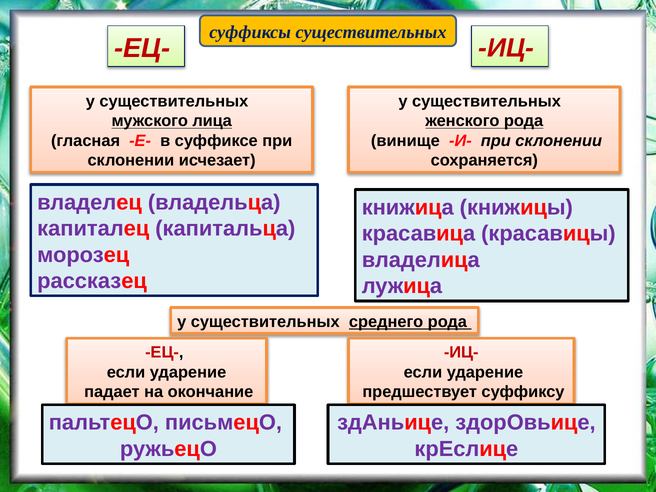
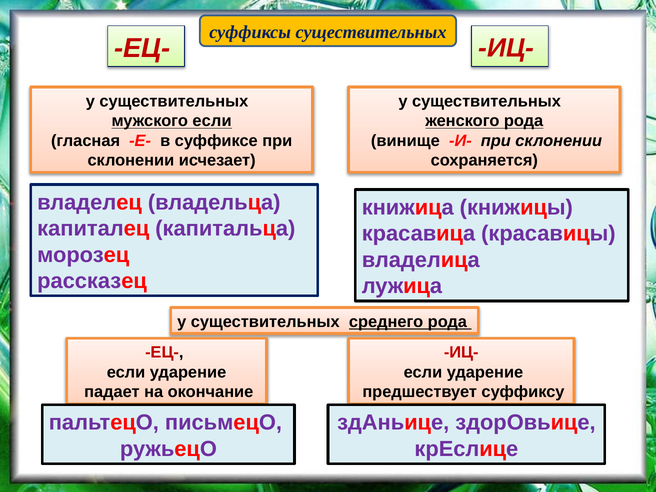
мужского лица: лица -> если
